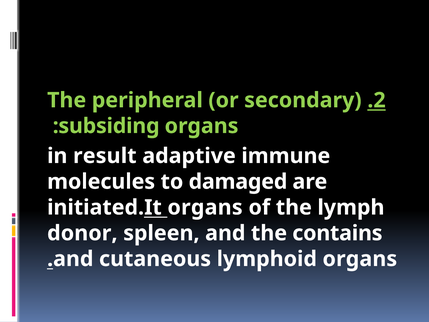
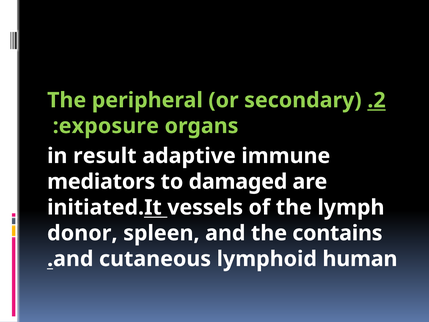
subsiding: subsiding -> exposure
molecules: molecules -> mediators
initiated.It organs: organs -> vessels
lymphoid organs: organs -> human
